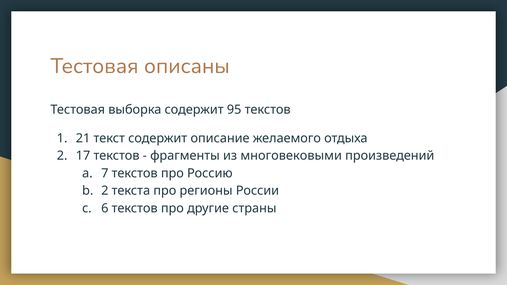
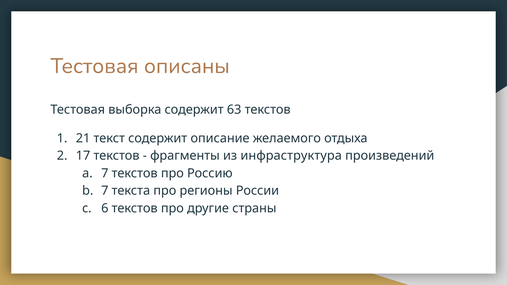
95: 95 -> 63
многовековыми: многовековыми -> инфраструктура
2 at (105, 191): 2 -> 7
